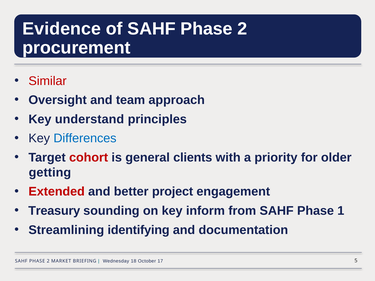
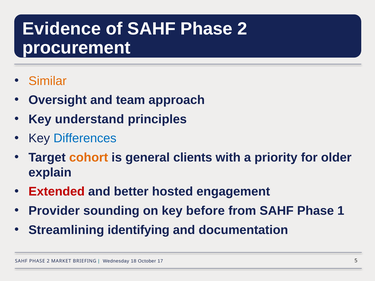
Similar colour: red -> orange
cohort colour: red -> orange
getting: getting -> explain
project: project -> hosted
Treasury: Treasury -> Provider
inform: inform -> before
